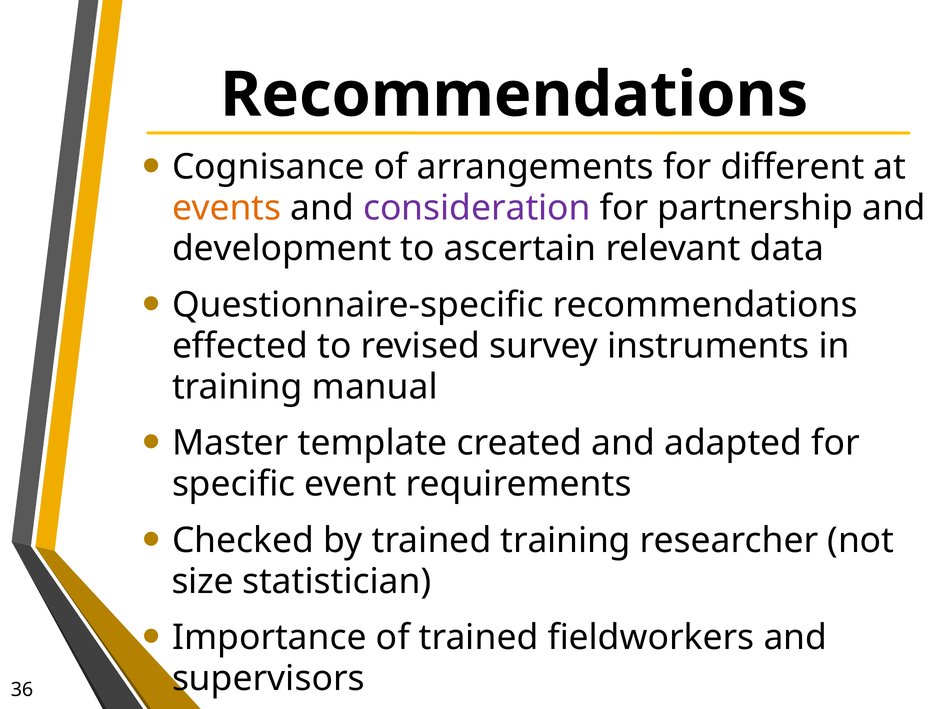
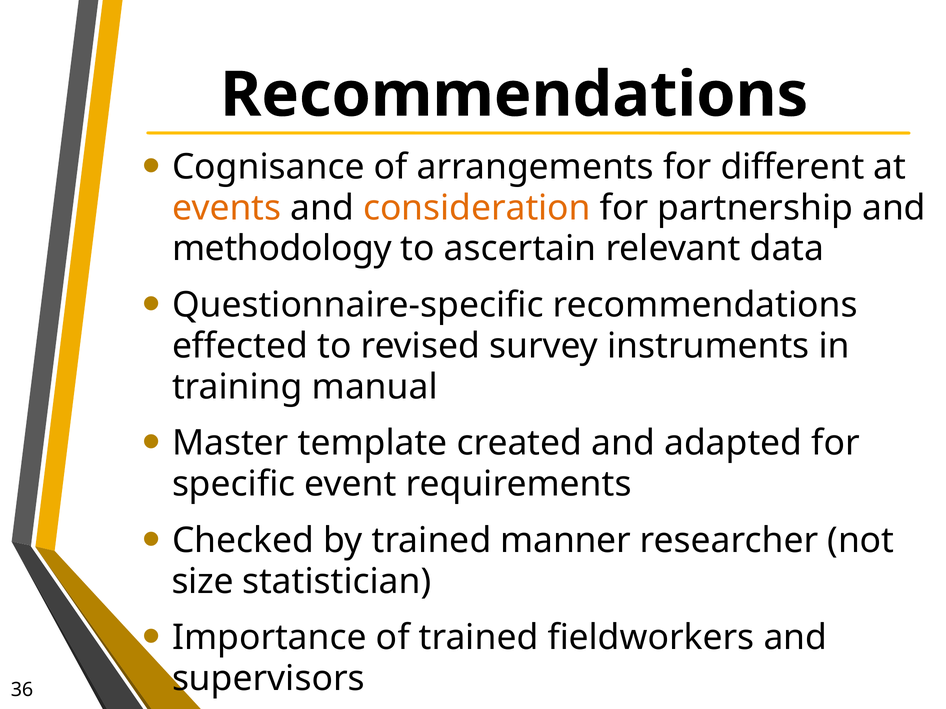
consideration colour: purple -> orange
development: development -> methodology
trained training: training -> manner
